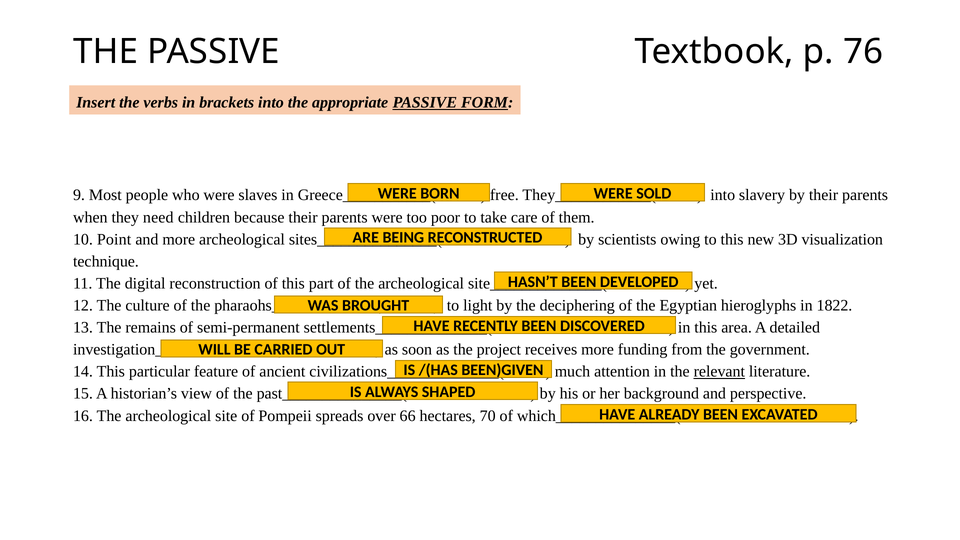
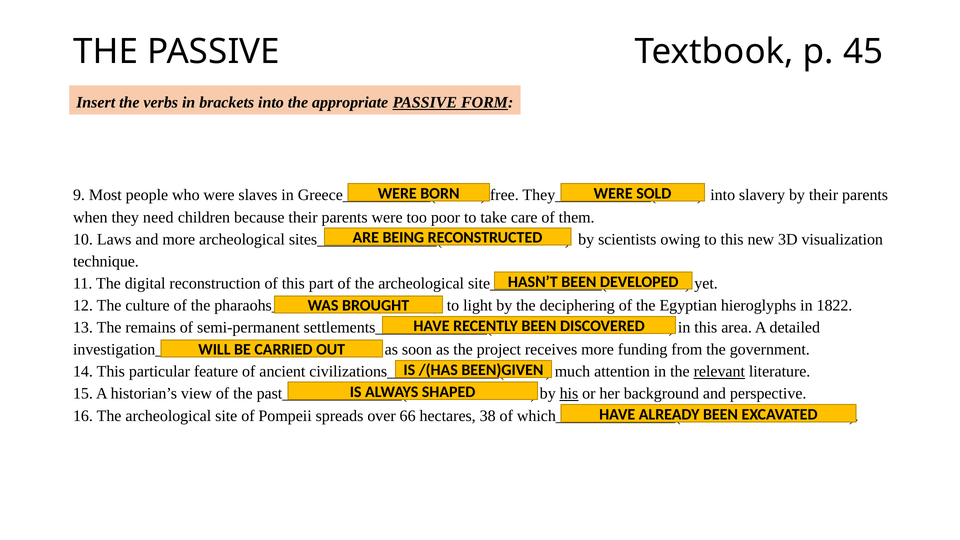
76: 76 -> 45
Point: Point -> Laws
his underline: none -> present
70: 70 -> 38
